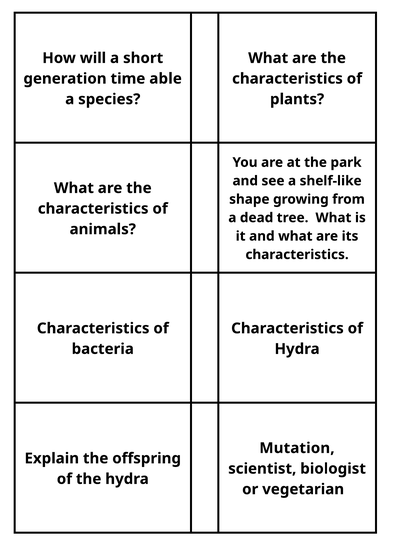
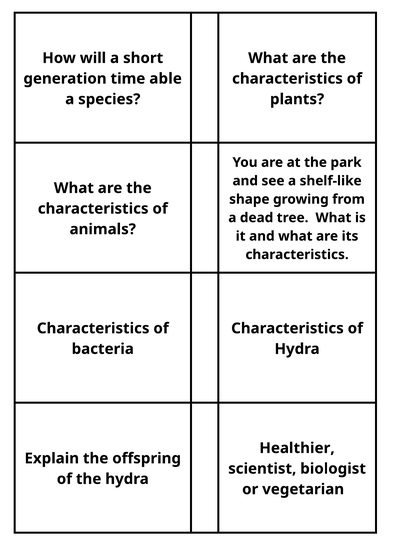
Mutation: Mutation -> Healthier
